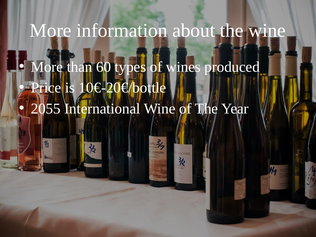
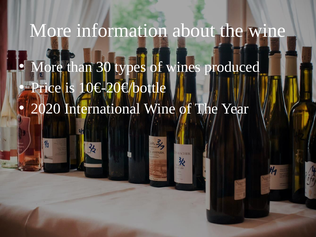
60: 60 -> 30
2055: 2055 -> 2020
